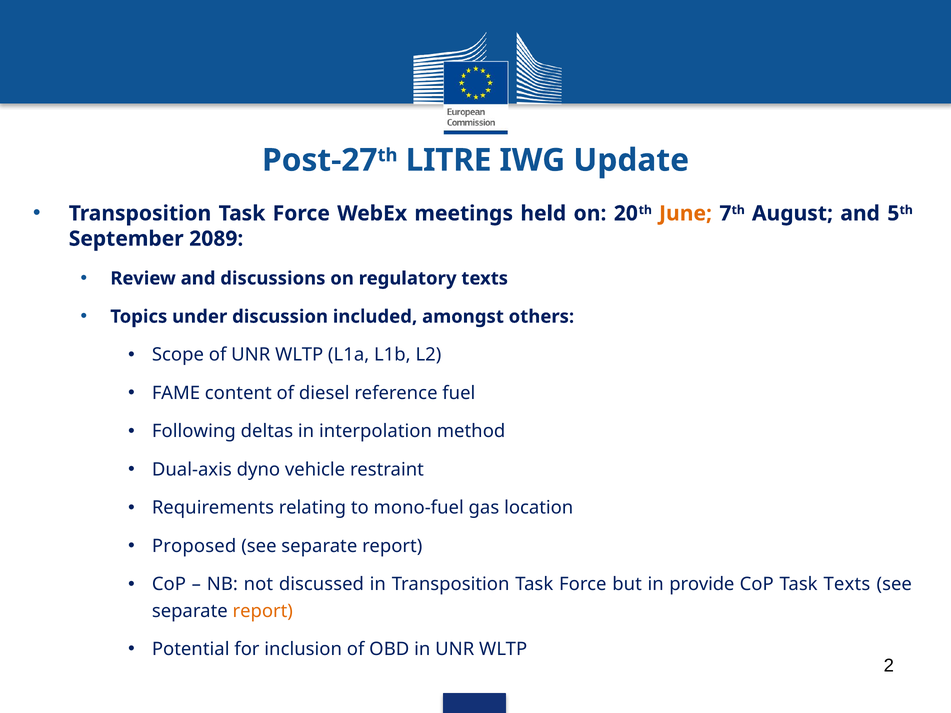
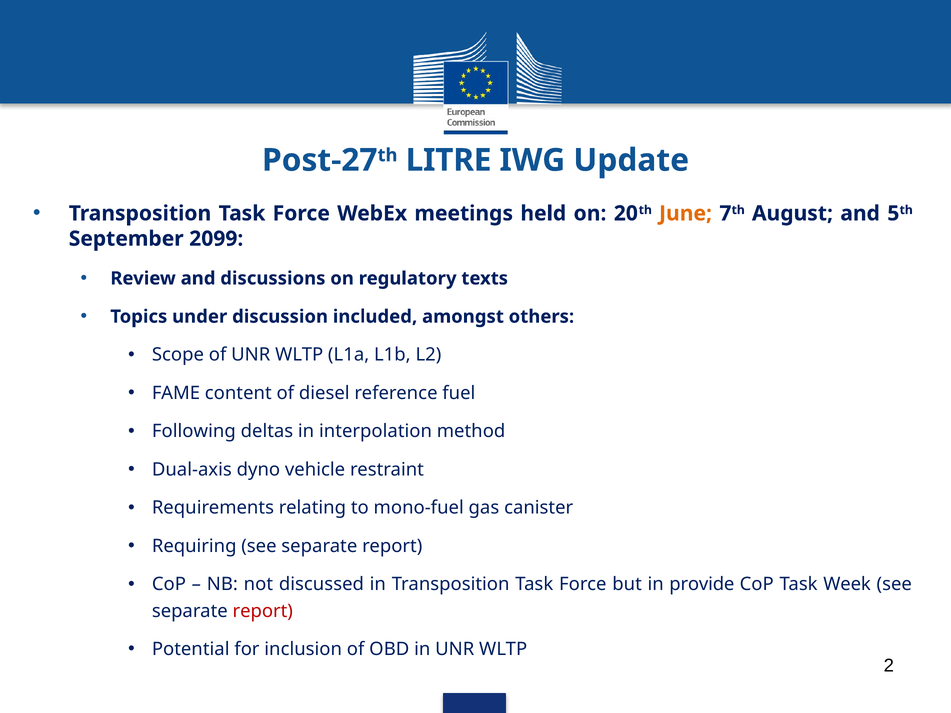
2089: 2089 -> 2099
location: location -> canister
Proposed: Proposed -> Requiring
Task Texts: Texts -> Week
report at (263, 611) colour: orange -> red
